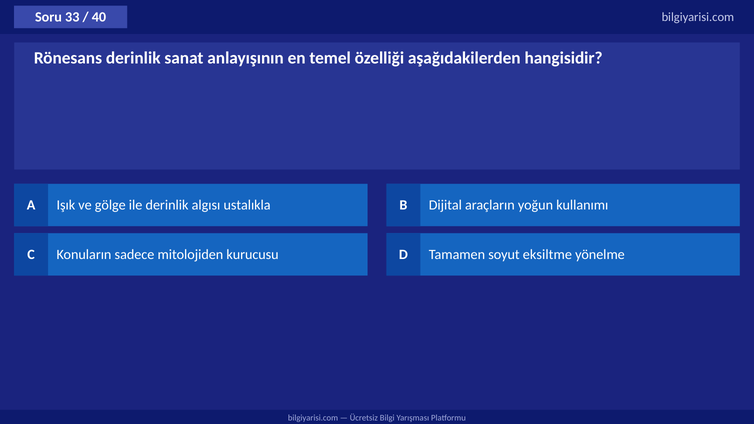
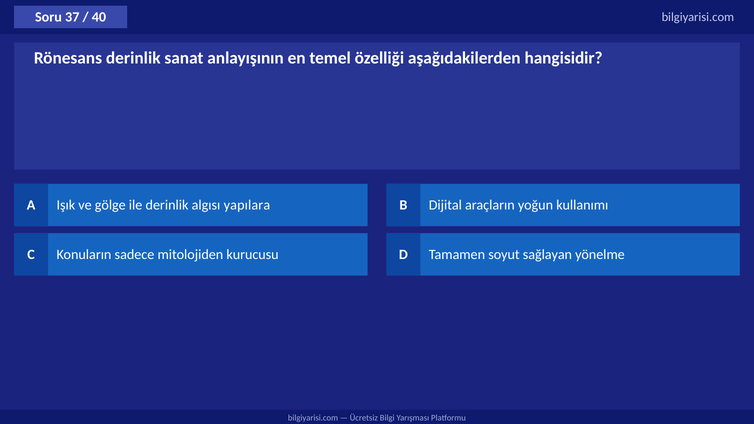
33: 33 -> 37
ustalıkla: ustalıkla -> yapılara
eksiltme: eksiltme -> sağlayan
